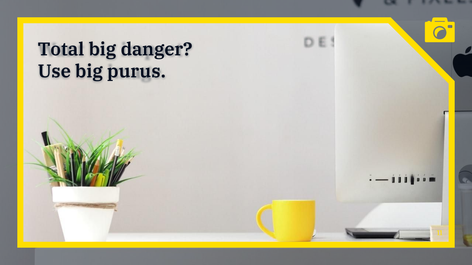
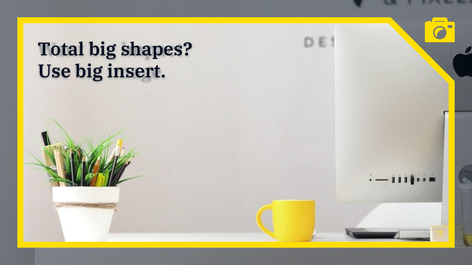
danger: danger -> shapes
purus: purus -> insert
